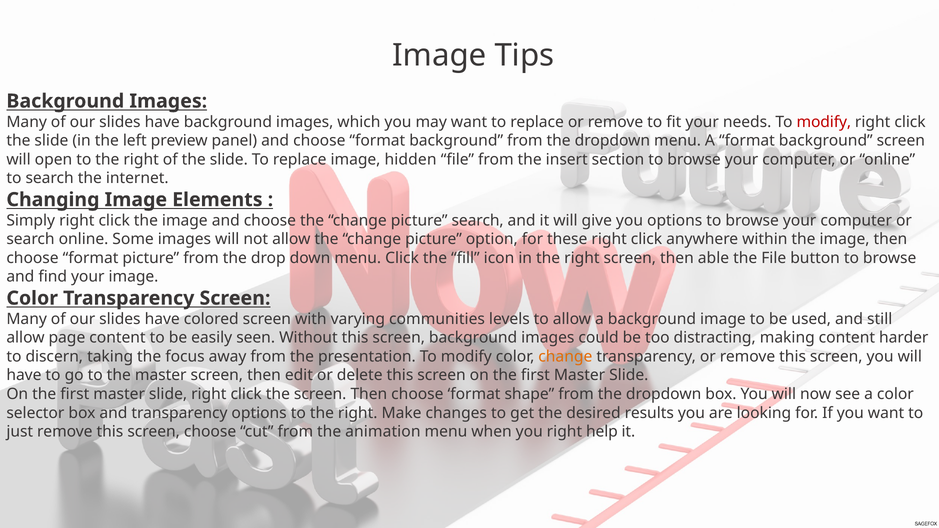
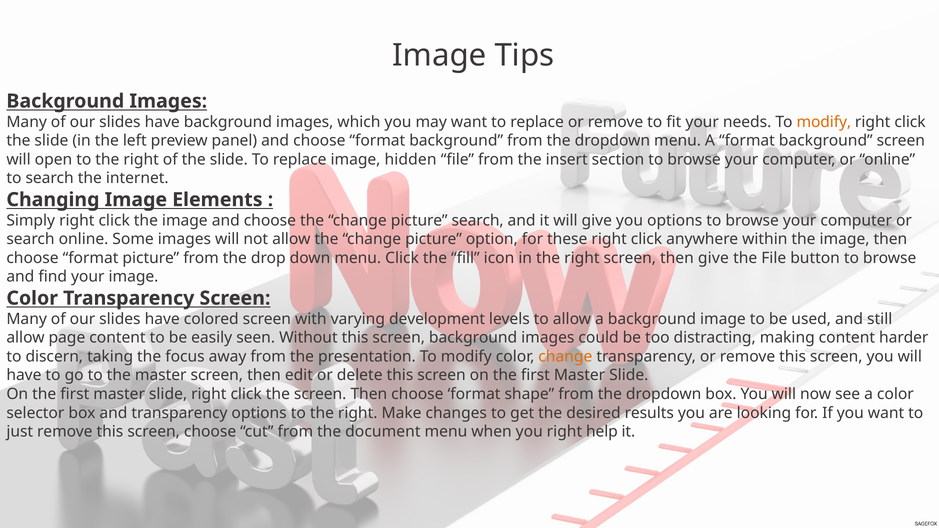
modify at (824, 122) colour: red -> orange
then able: able -> give
communities: communities -> development
animation: animation -> document
